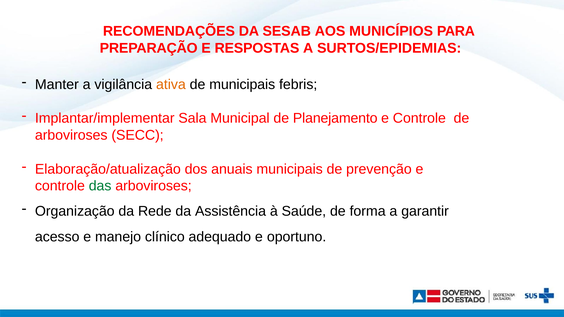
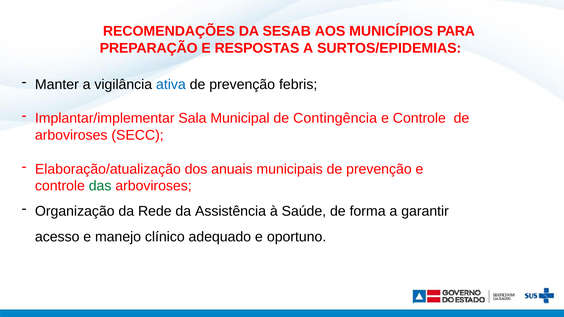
ativa colour: orange -> blue
municipais at (242, 85): municipais -> prevenção
Planejamento: Planejamento -> Contingência
